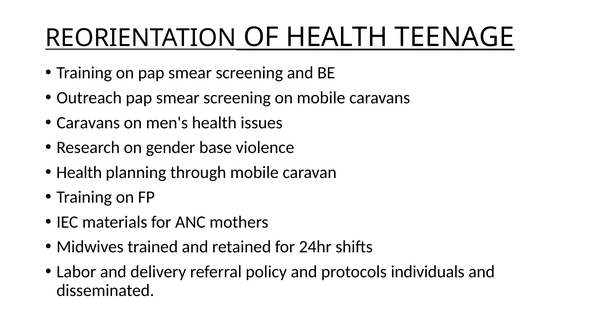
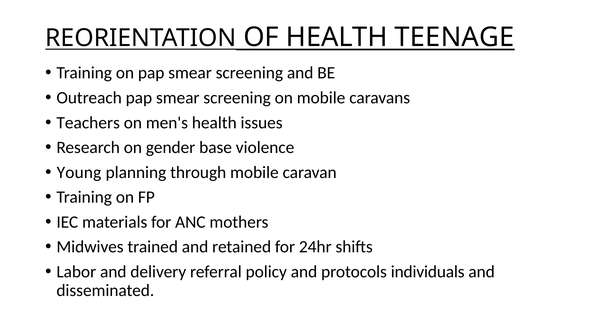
Caravans at (88, 123): Caravans -> Teachers
Health at (79, 172): Health -> Young
